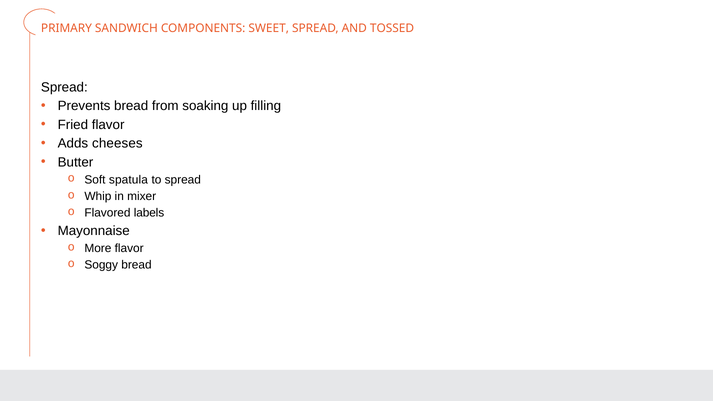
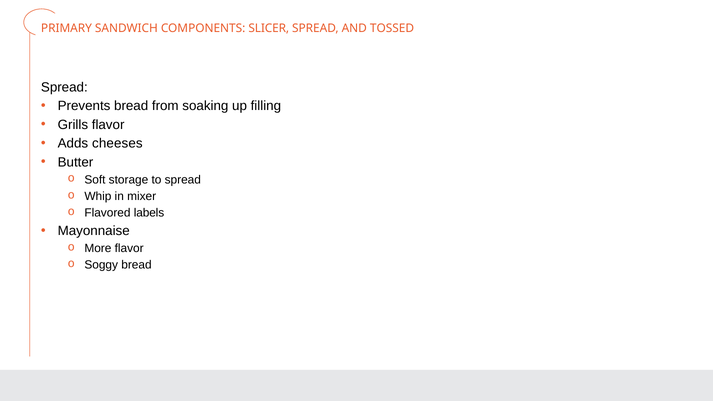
SWEET: SWEET -> SLICER
Fried: Fried -> Grills
spatula: spatula -> storage
